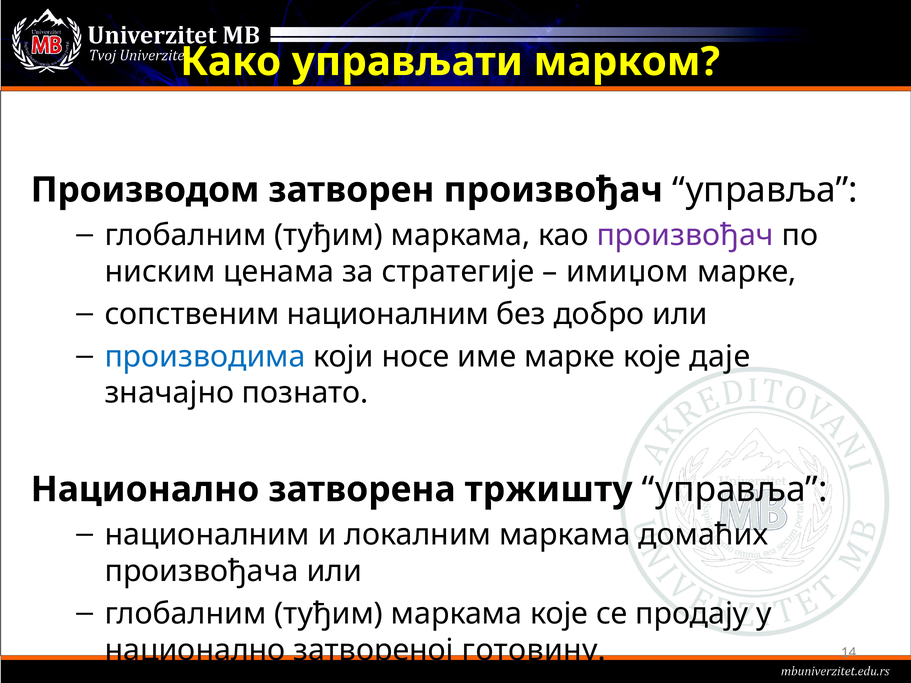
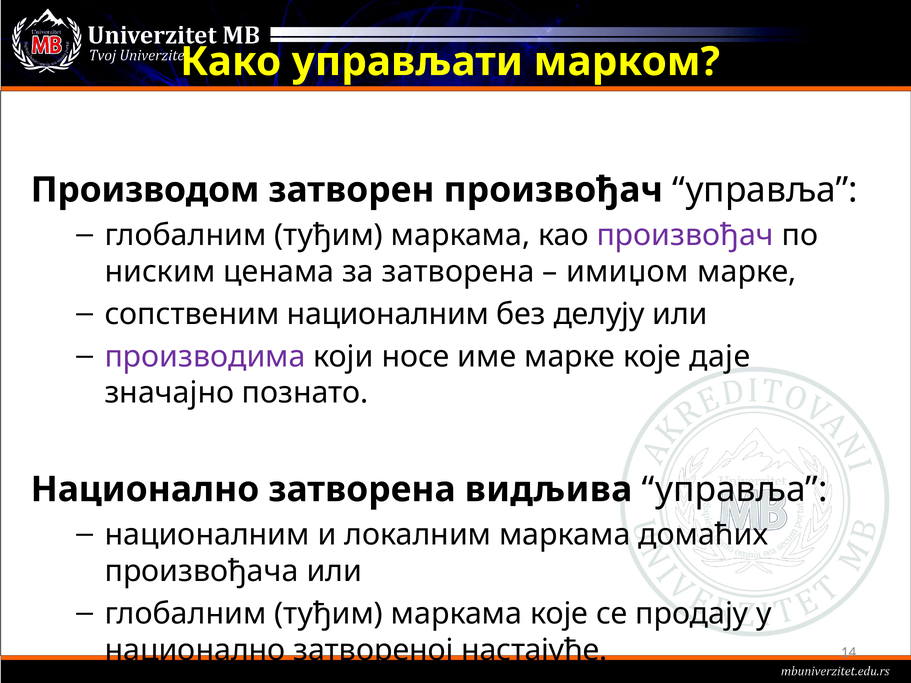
за стратегије: стратегије -> затворена
добро: добро -> делују
производима colour: blue -> purple
тржишту: тржишту -> видљива
готовину: готовину -> настајуће
